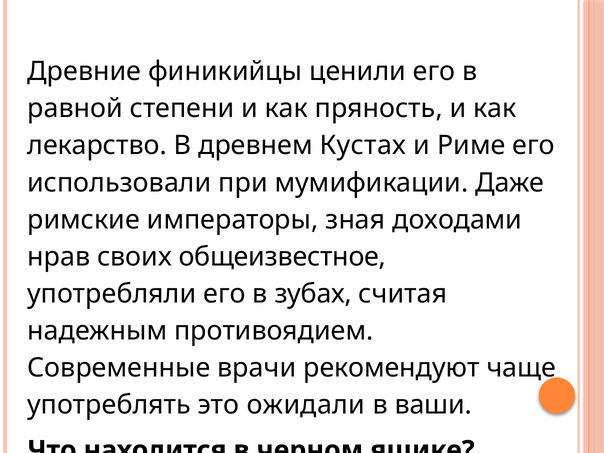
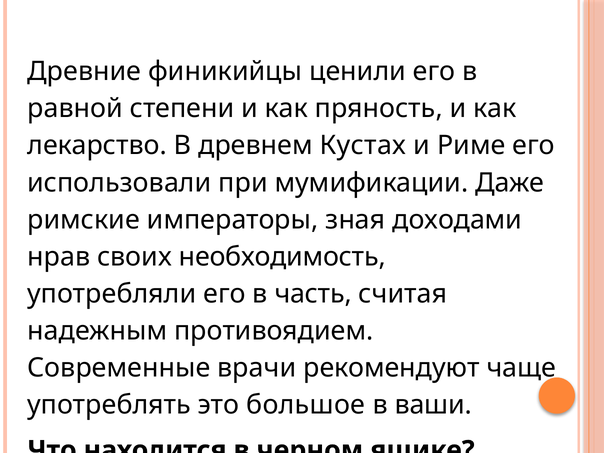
общеизвестное: общеизвестное -> необходимость
зубах: зубах -> часть
ожидали: ожидали -> большое
